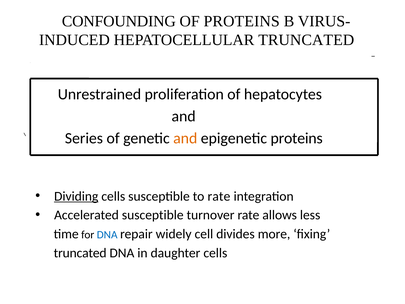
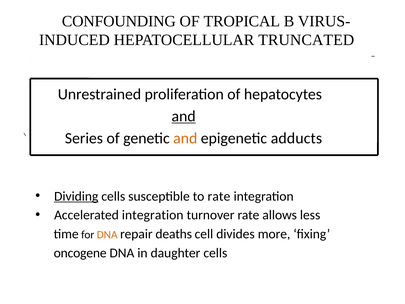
OF PROTEINS: PROTEINS -> TROPICAL
and at (184, 116) underline: none -> present
epigenetic proteins: proteins -> adducts
Accelerated susceptible: susceptible -> integration
DNA at (107, 235) colour: blue -> orange
widely: widely -> deaths
truncated at (80, 253): truncated -> oncogene
